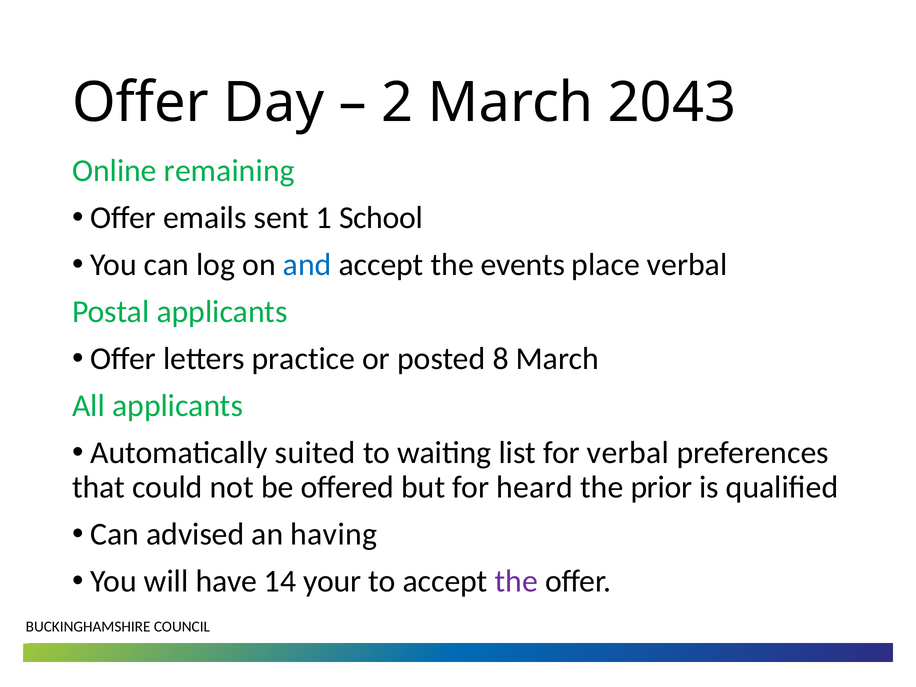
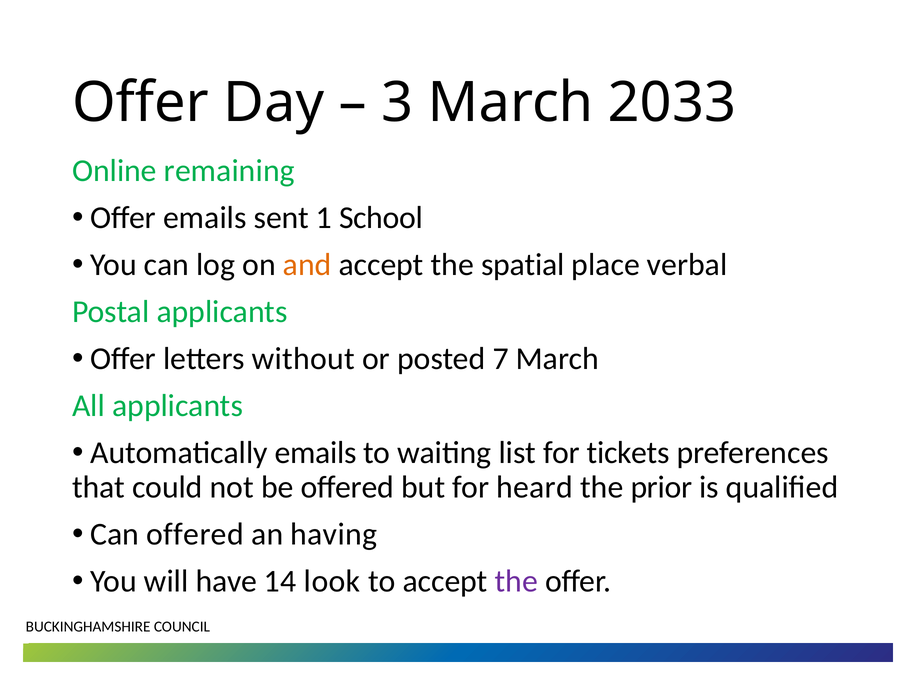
2: 2 -> 3
2043: 2043 -> 2033
and colour: blue -> orange
events: events -> spatial
practice: practice -> without
8: 8 -> 7
Automatically suited: suited -> emails
for verbal: verbal -> tickets
Can advised: advised -> offered
your: your -> look
